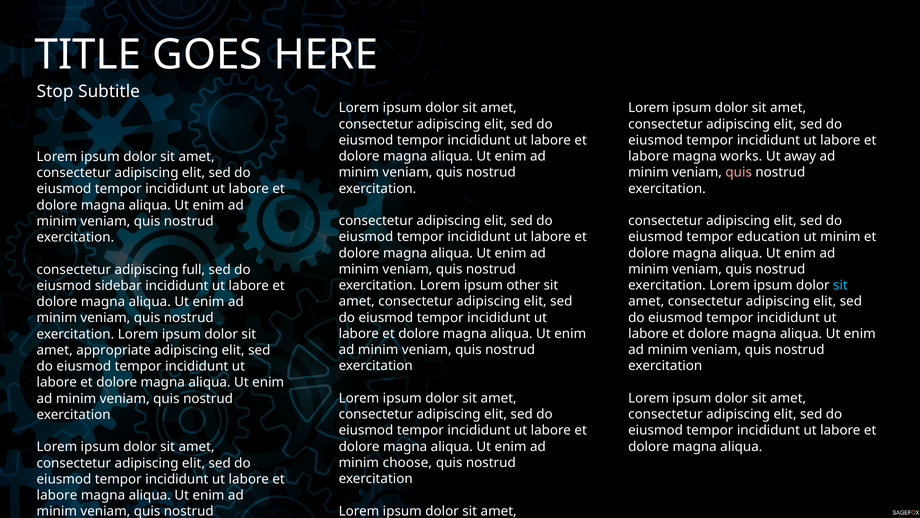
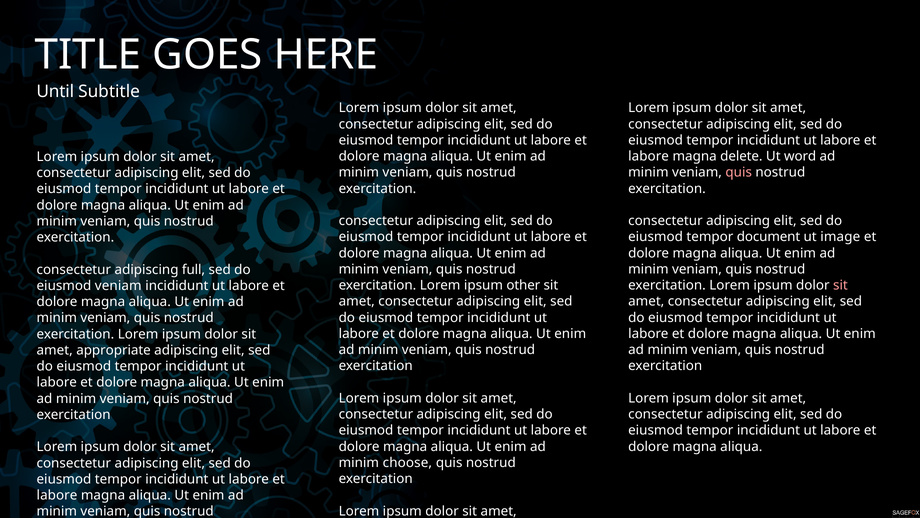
Stop: Stop -> Until
works: works -> delete
away: away -> word
education: education -> document
ut minim: minim -> image
sit at (840, 285) colour: light blue -> pink
eiusmod sidebar: sidebar -> veniam
